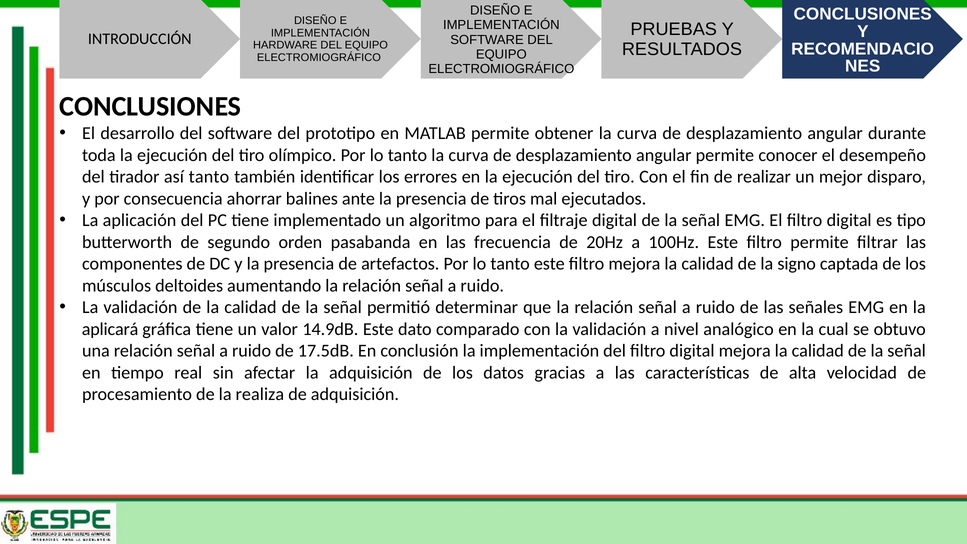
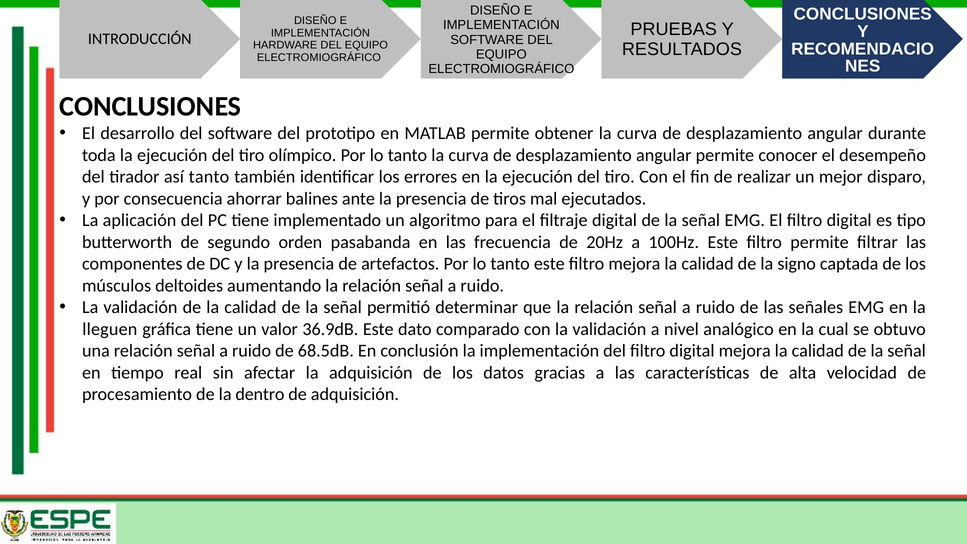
aplicará: aplicará -> lleguen
14.9dB: 14.9dB -> 36.9dB
17.5dB: 17.5dB -> 68.5dB
realiza: realiza -> dentro
